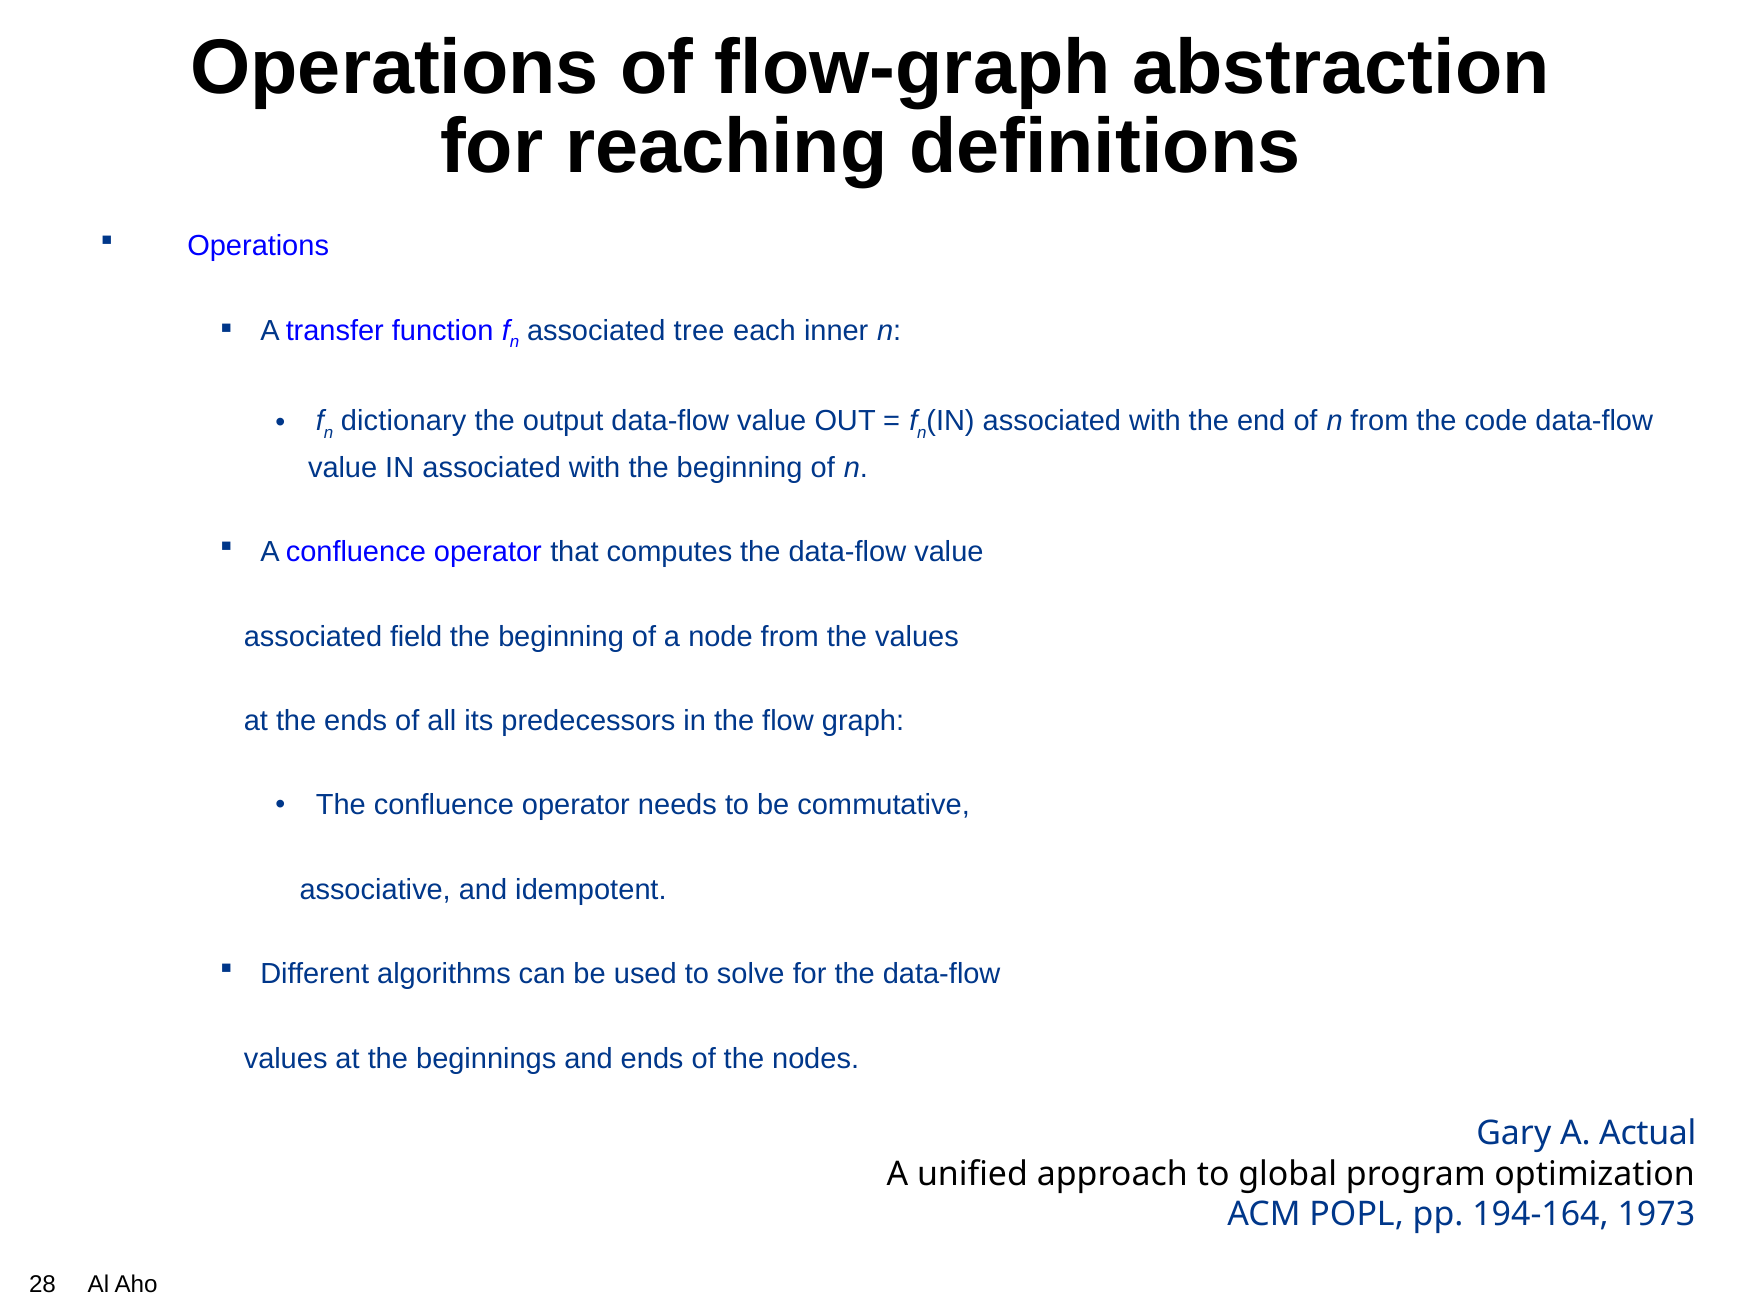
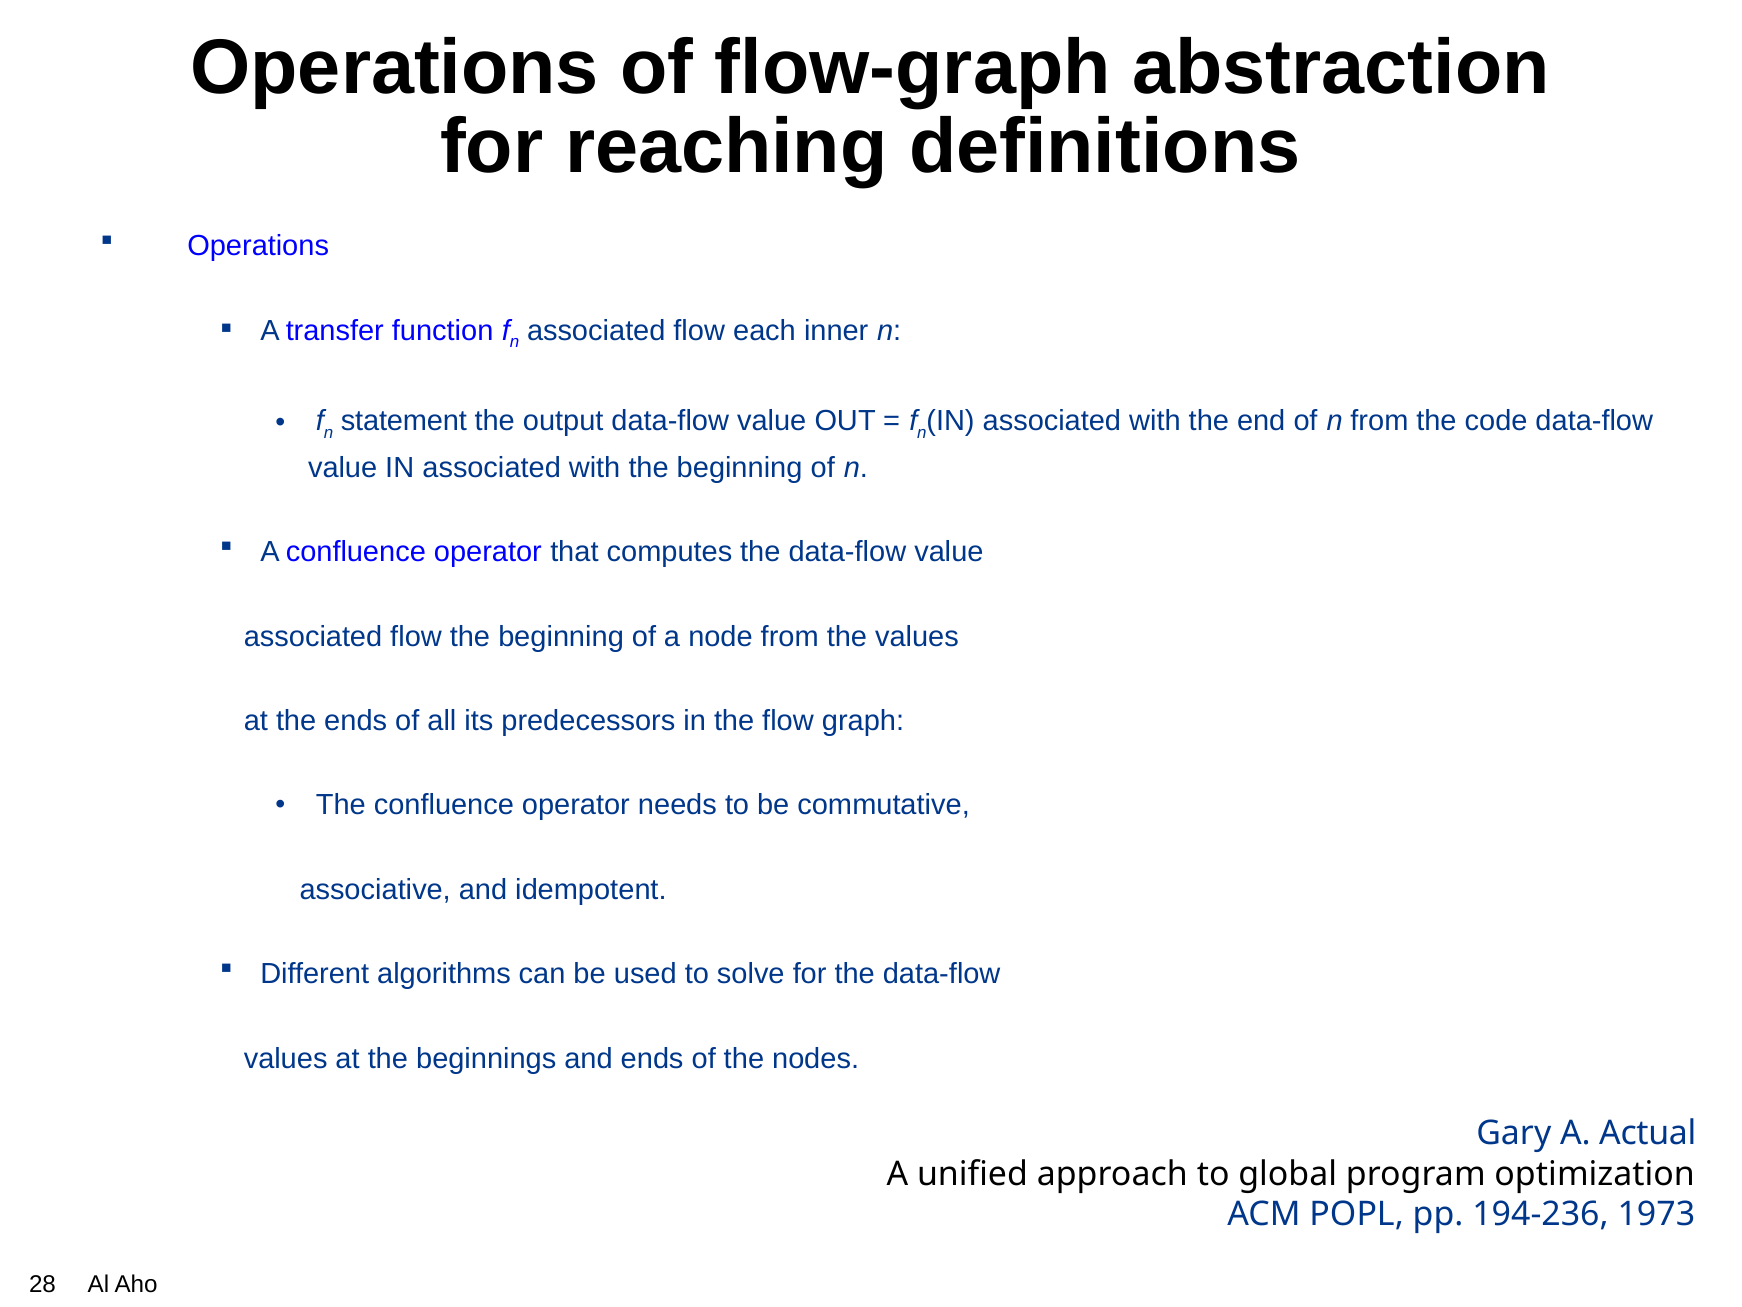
n associated tree: tree -> flow
dictionary: dictionary -> statement
field at (416, 636): field -> flow
194-164: 194-164 -> 194-236
